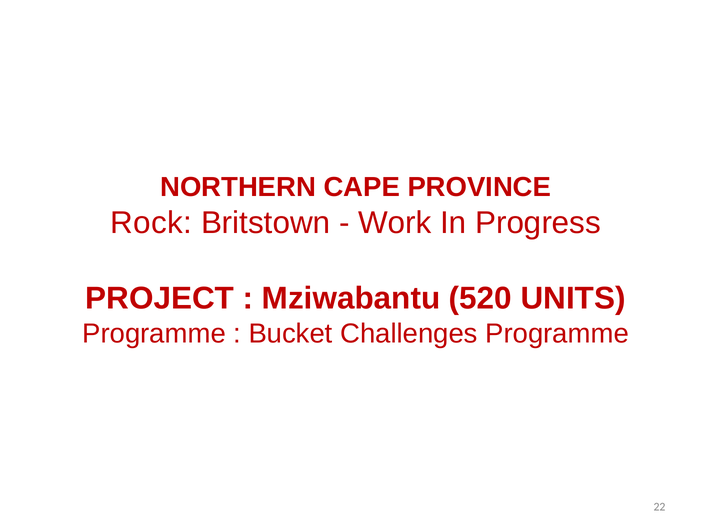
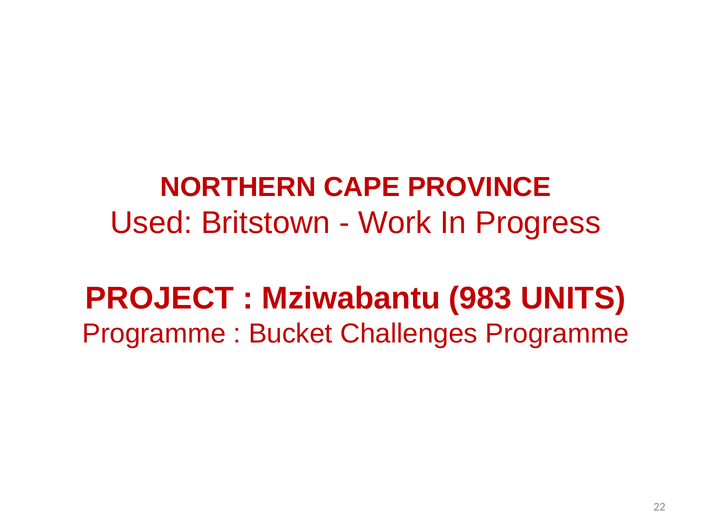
Rock: Rock -> Used
520: 520 -> 983
